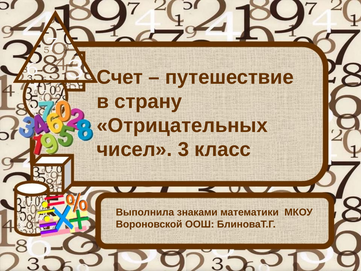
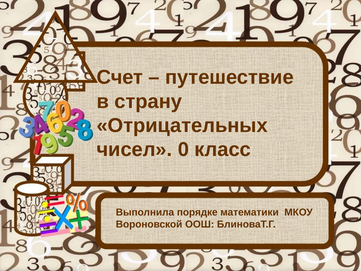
3: 3 -> 0
знаками: знаками -> порядке
